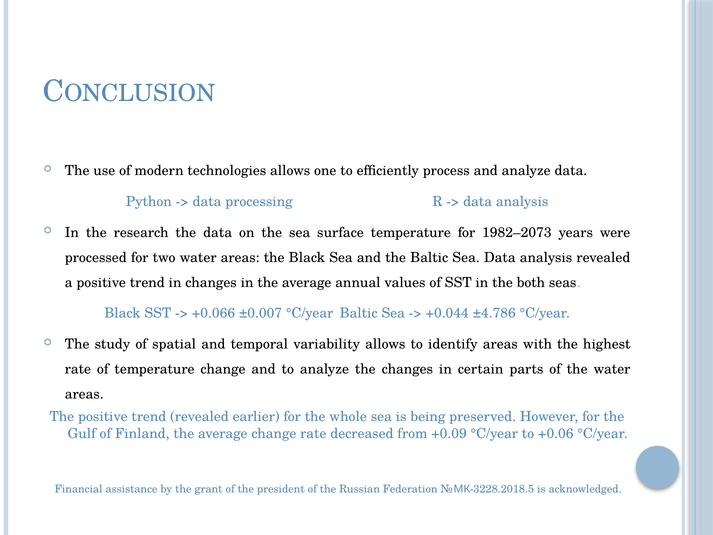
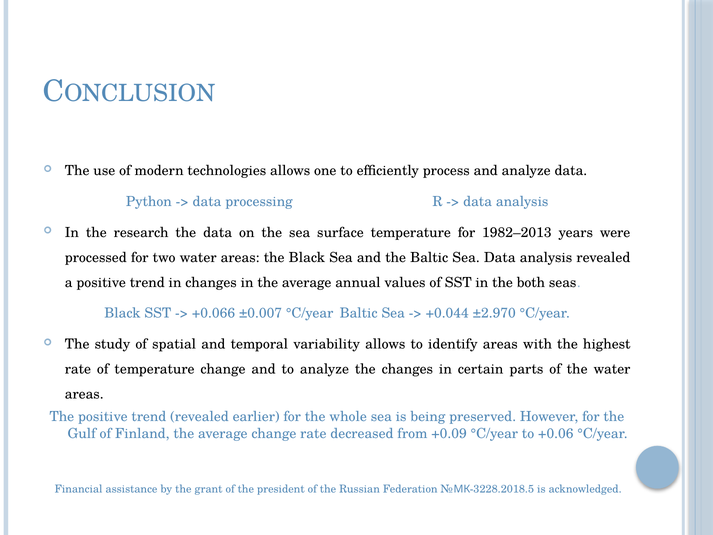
1982–2073: 1982–2073 -> 1982–2013
±4.786: ±4.786 -> ±2.970
